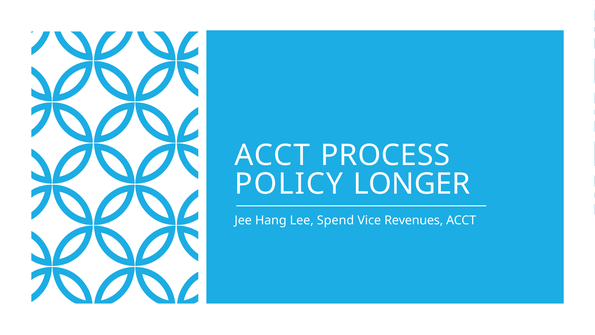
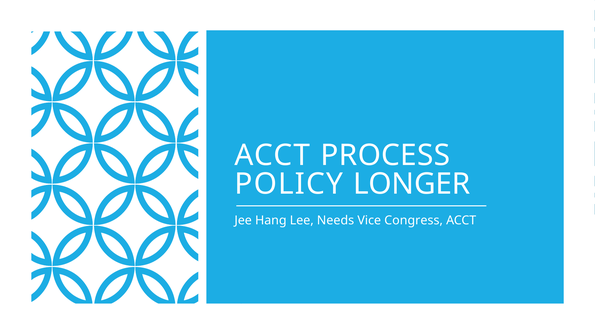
Spend: Spend -> Needs
Revenues: Revenues -> Congress
